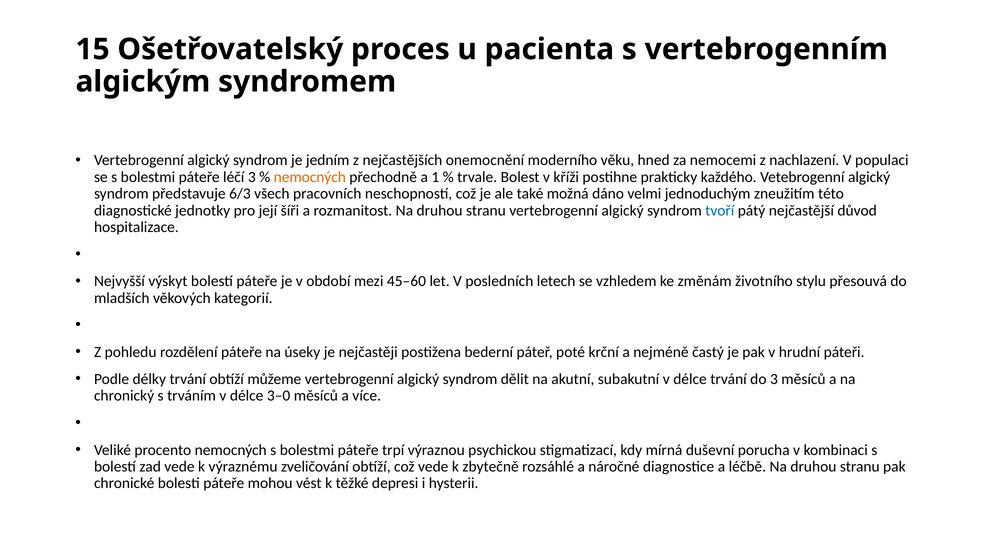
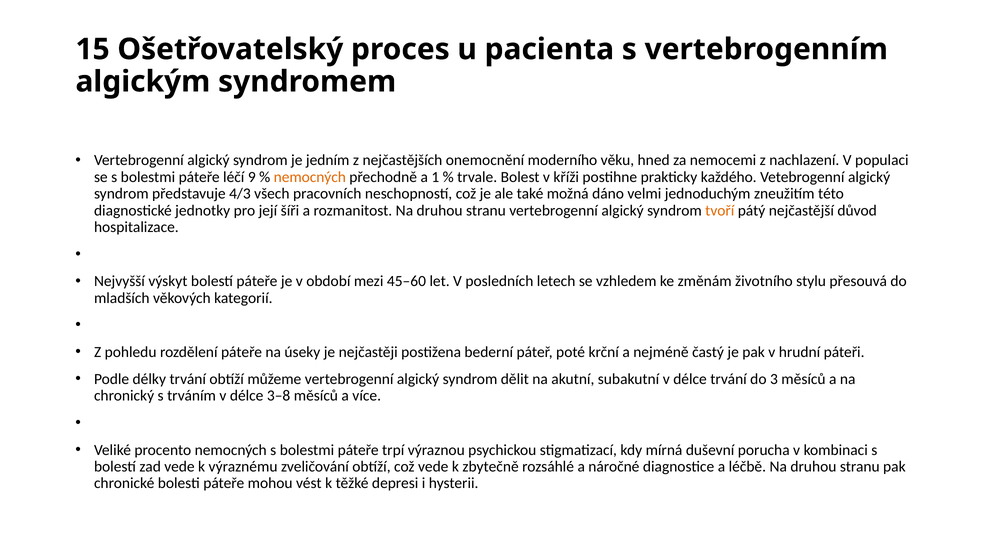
léčí 3: 3 -> 9
6/3: 6/3 -> 4/3
tvoří colour: blue -> orange
3–0: 3–0 -> 3–8
